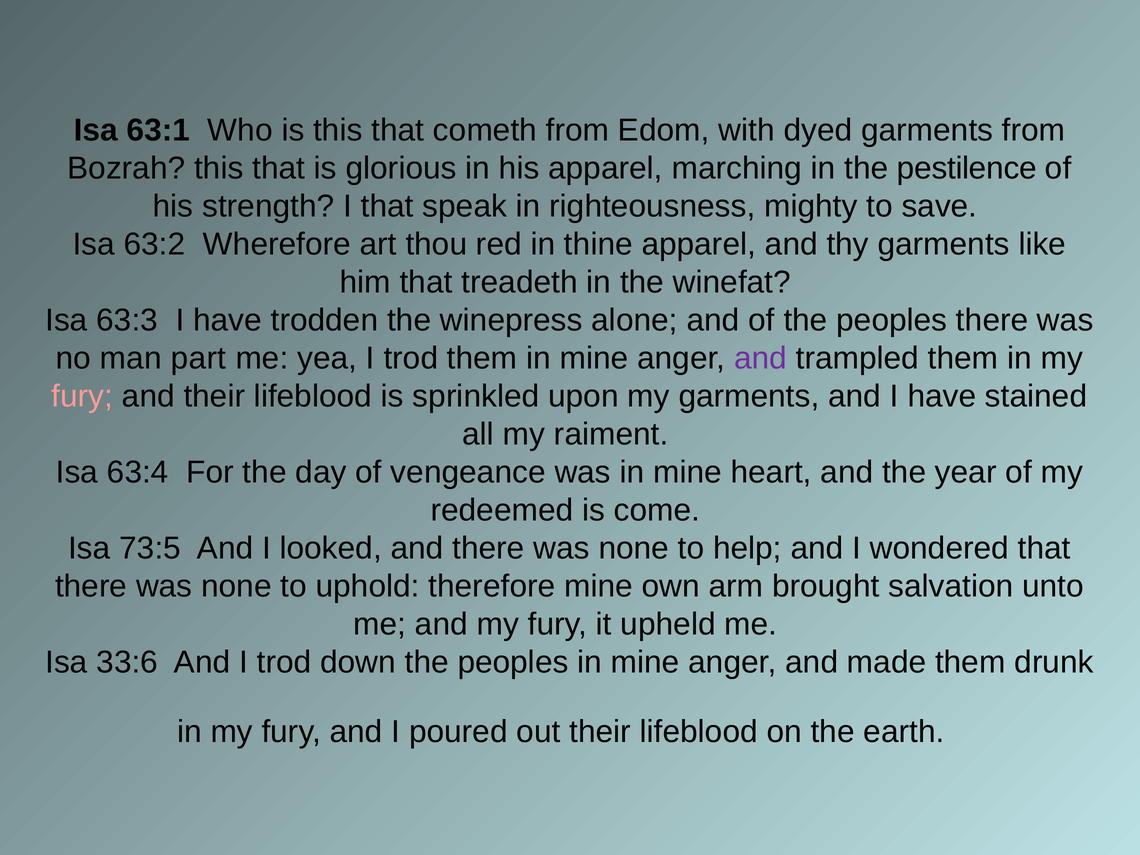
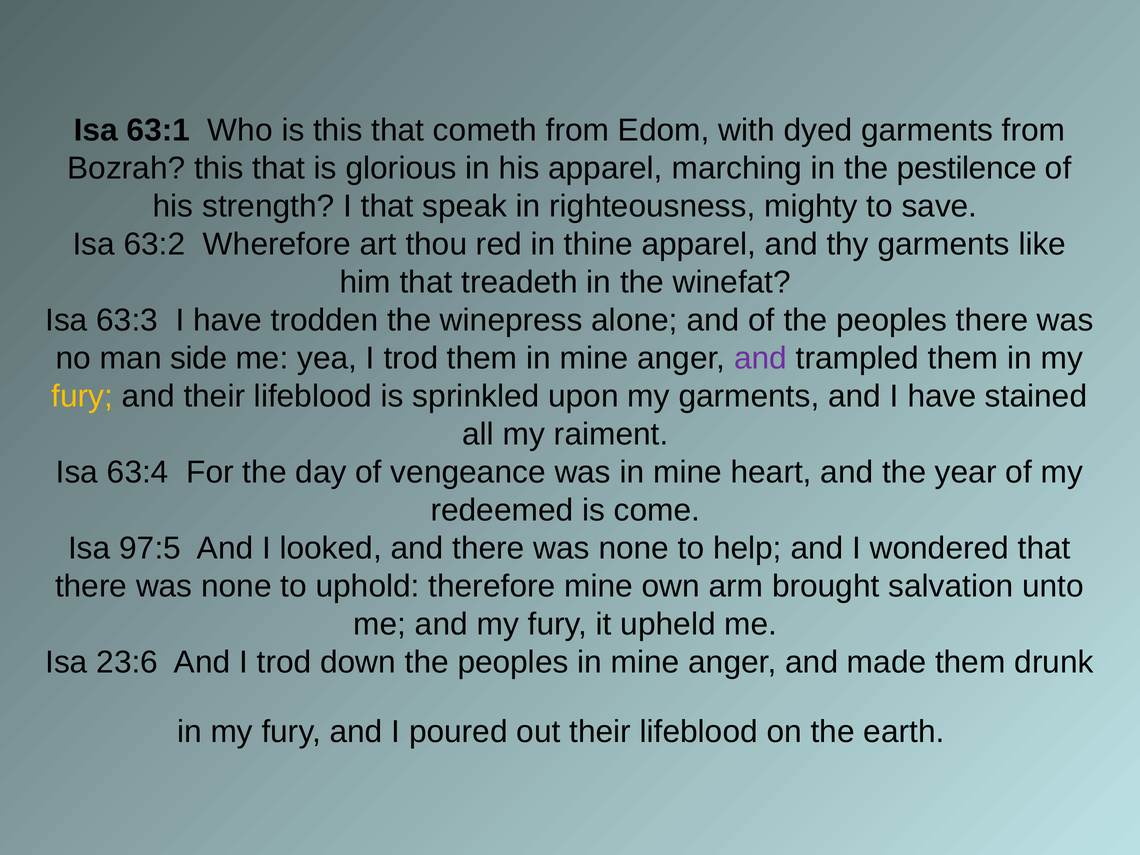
part: part -> side
fury at (82, 396) colour: pink -> yellow
73:5: 73:5 -> 97:5
33:6: 33:6 -> 23:6
